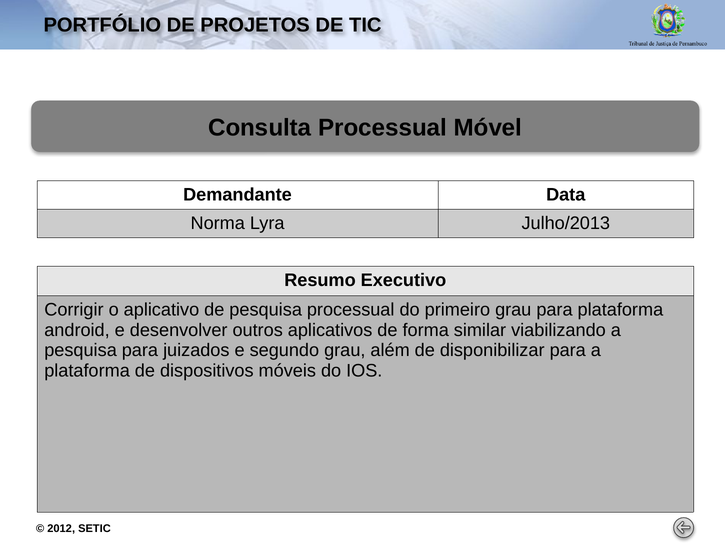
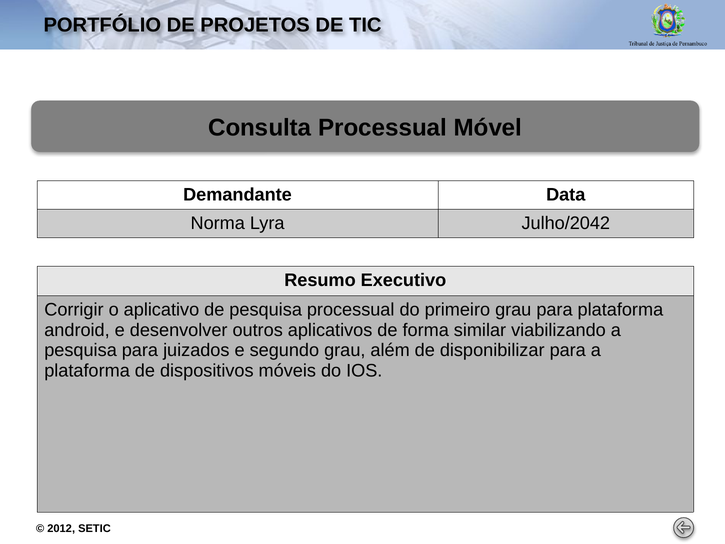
Julho/2013: Julho/2013 -> Julho/2042
